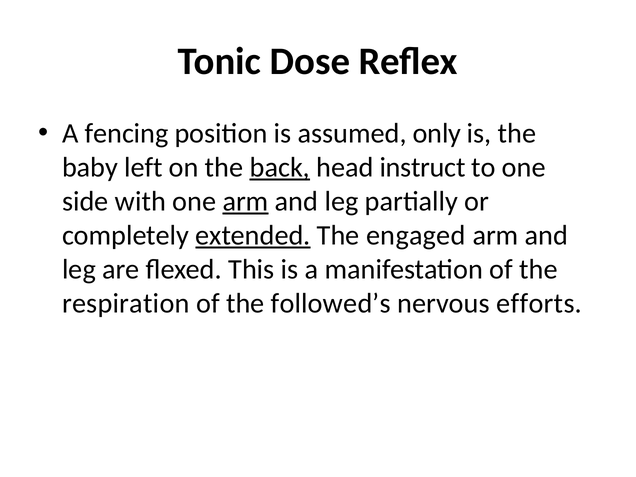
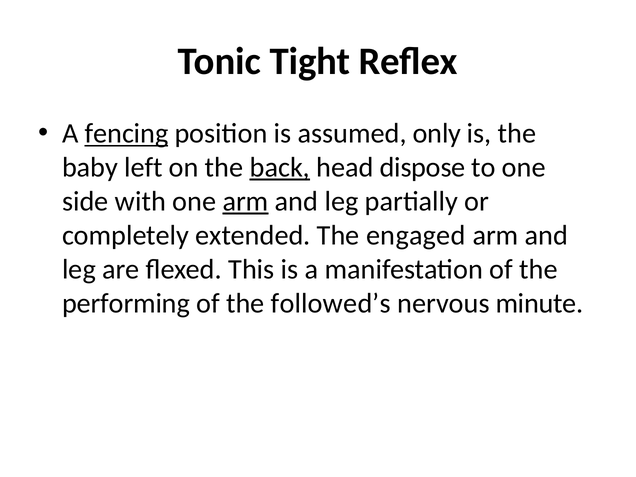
Dose: Dose -> Tight
fencing underline: none -> present
instruct: instruct -> dispose
extended underline: present -> none
respiration: respiration -> performing
efforts: efforts -> minute
